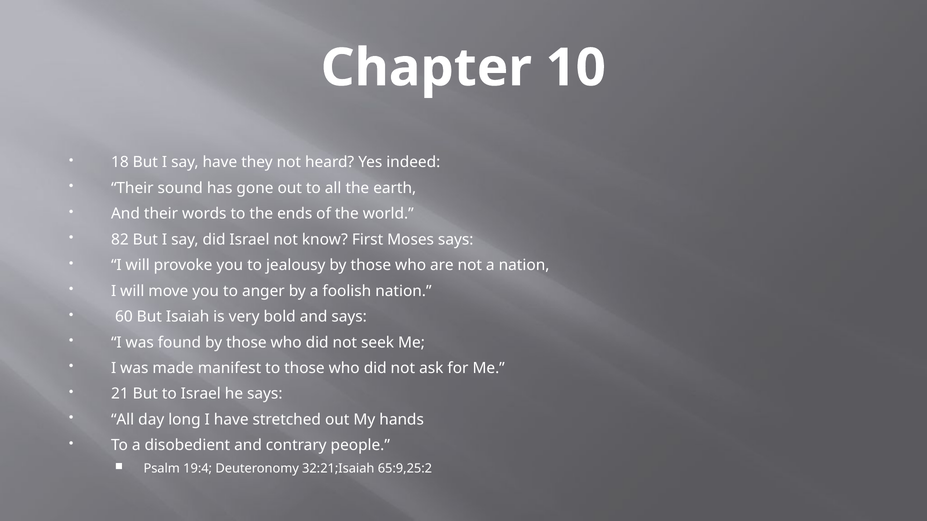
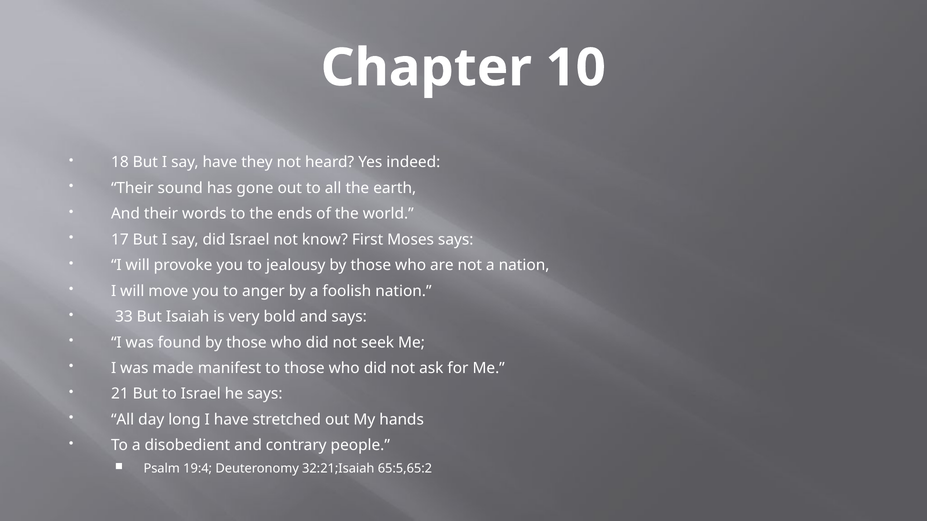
82: 82 -> 17
60: 60 -> 33
65:9,25:2: 65:9,25:2 -> 65:5,65:2
